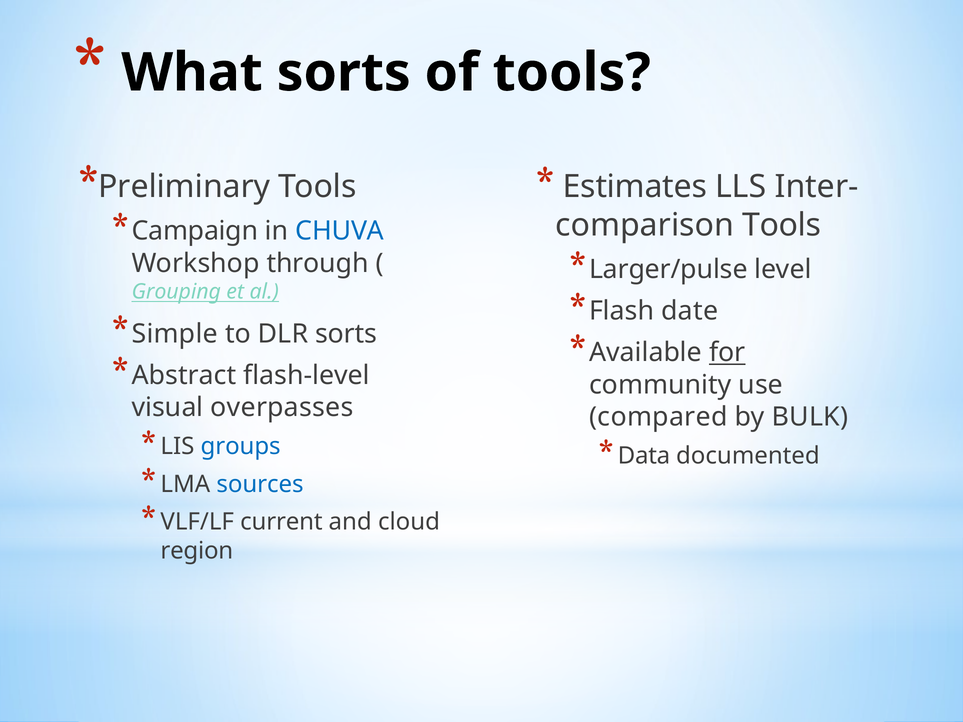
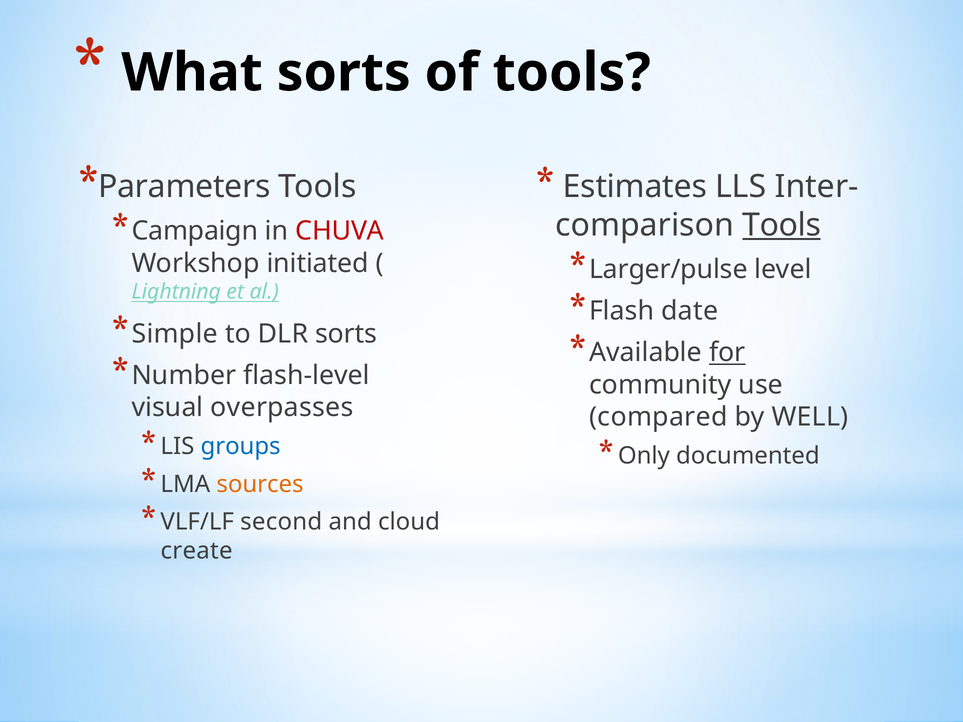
Preliminary: Preliminary -> Parameters
Tools at (782, 225) underline: none -> present
CHUVA colour: blue -> red
through: through -> initiated
Grouping: Grouping -> Lightning
Abstract: Abstract -> Number
BULK: BULK -> WELL
Data: Data -> Only
sources colour: blue -> orange
current: current -> second
region: region -> create
